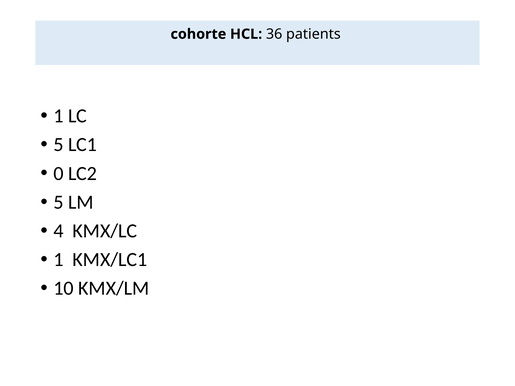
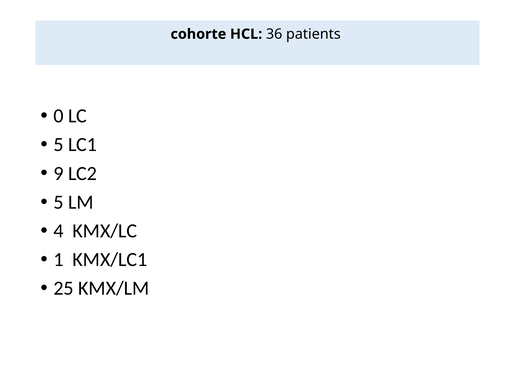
1 at (58, 116): 1 -> 0
0: 0 -> 9
10: 10 -> 25
